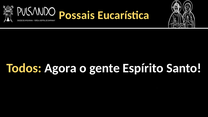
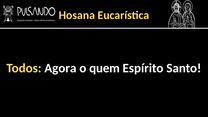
Possais: Possais -> Hosana
gente: gente -> quem
